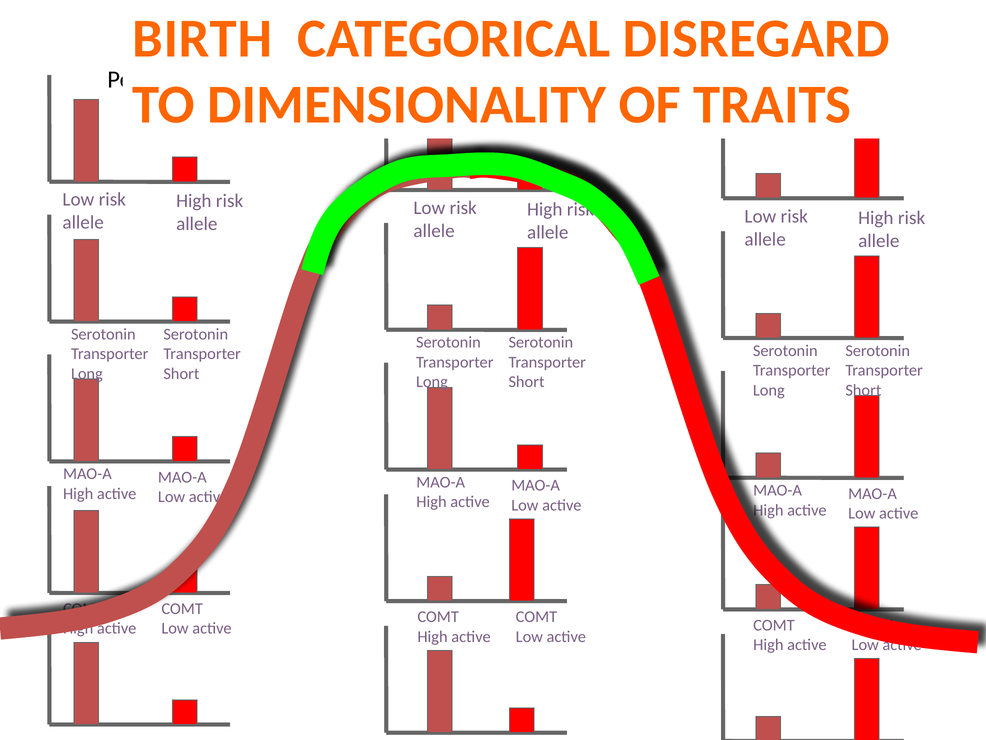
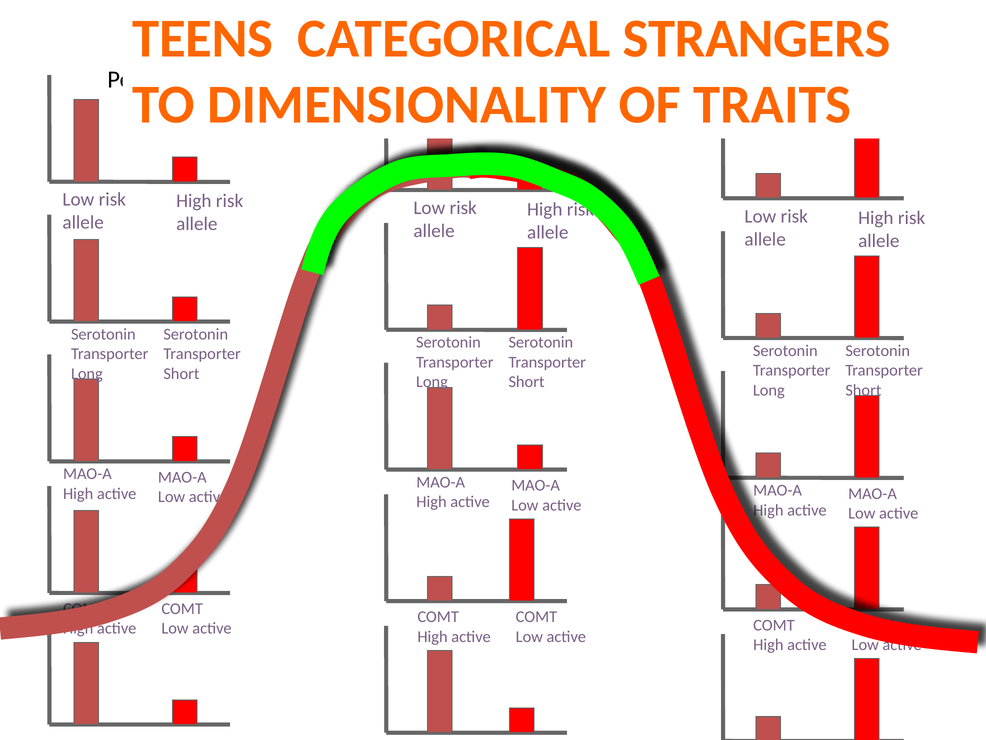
BIRTH: BIRTH -> TEENS
DISREGARD: DISREGARD -> STRANGERS
